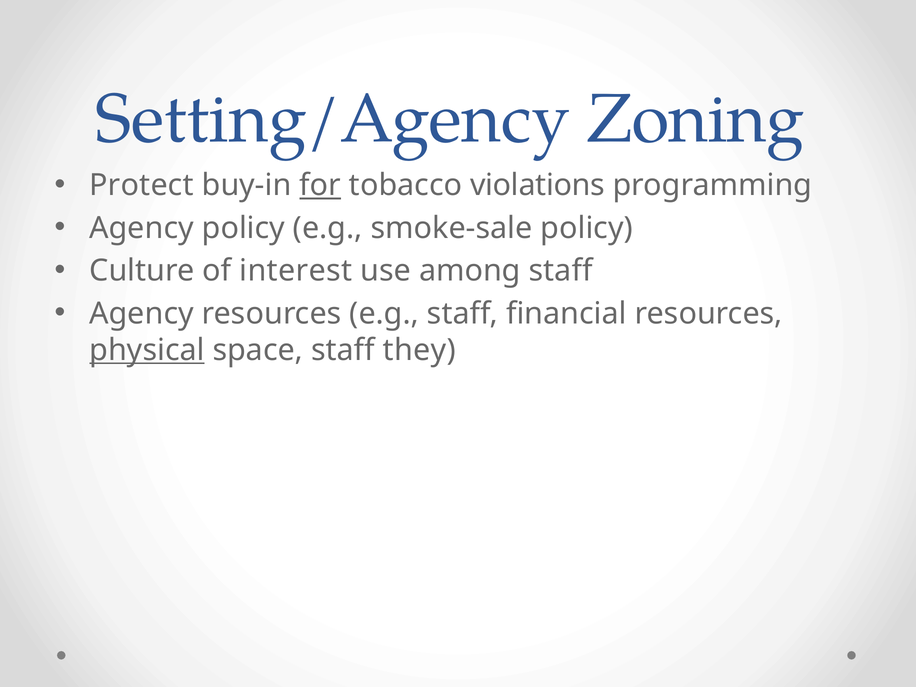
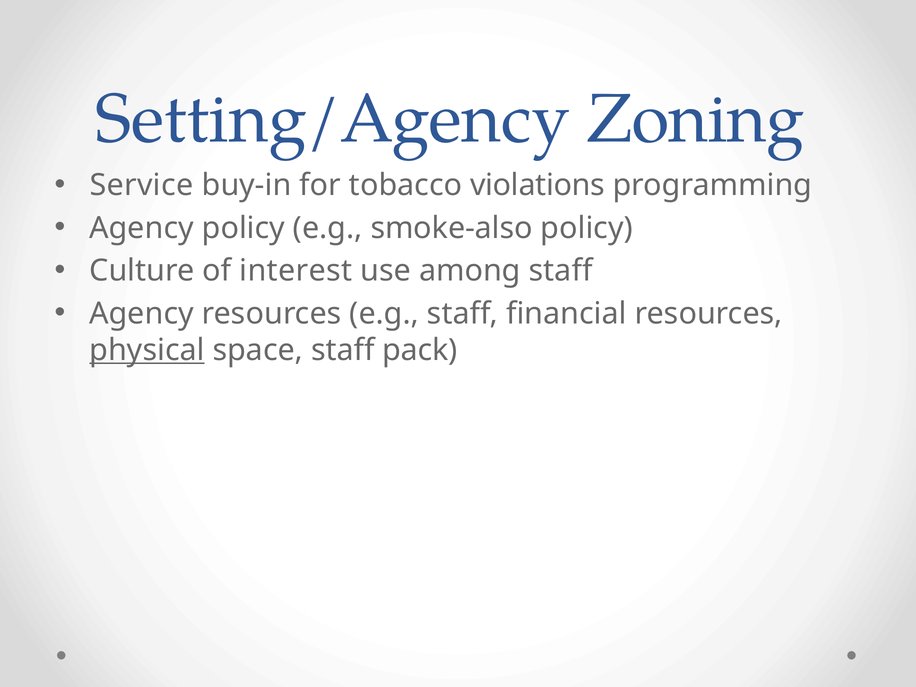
Protect: Protect -> Service
for underline: present -> none
smoke-sale: smoke-sale -> smoke-also
they: they -> pack
